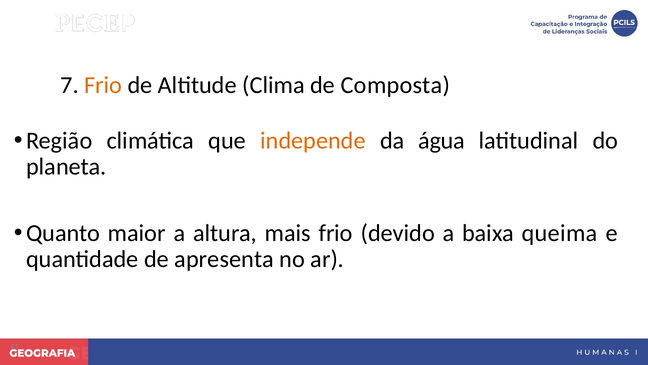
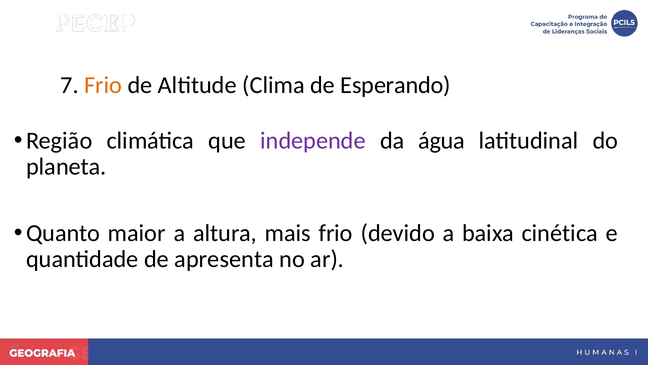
Composta: Composta -> Esperando
independe colour: orange -> purple
queima: queima -> cinética
